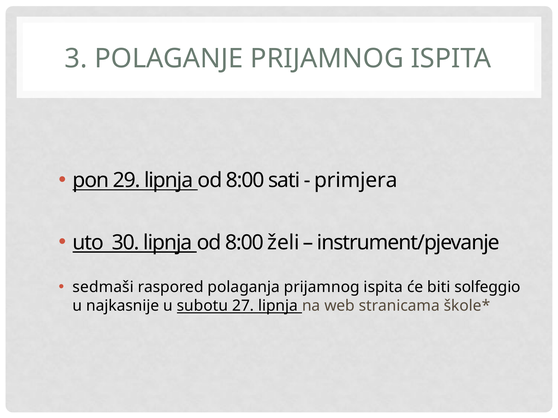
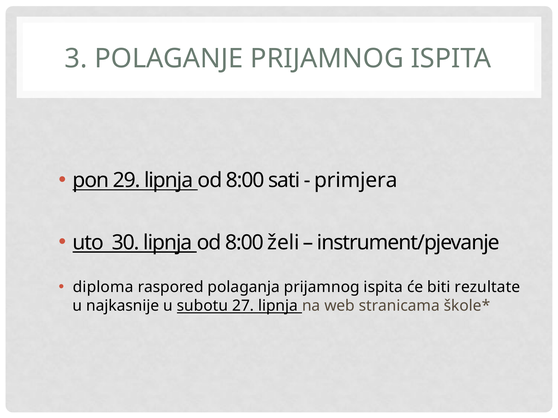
sedmaši: sedmaši -> diploma
solfeggio: solfeggio -> rezultate
